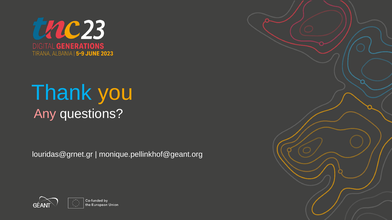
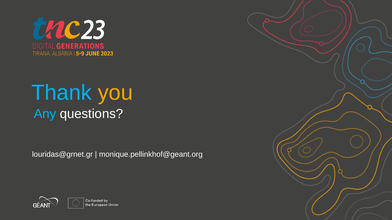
Any colour: pink -> light blue
